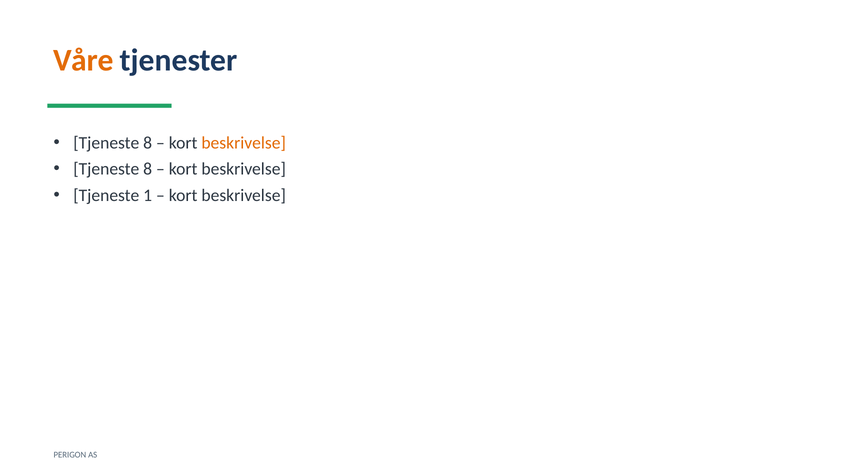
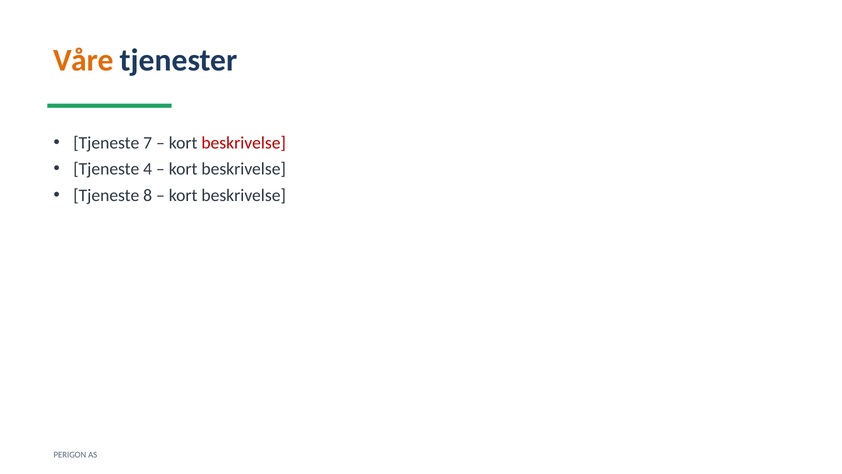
8 at (148, 143): 8 -> 7
beskrivelse at (244, 143) colour: orange -> red
8 at (148, 169): 8 -> 4
1: 1 -> 8
